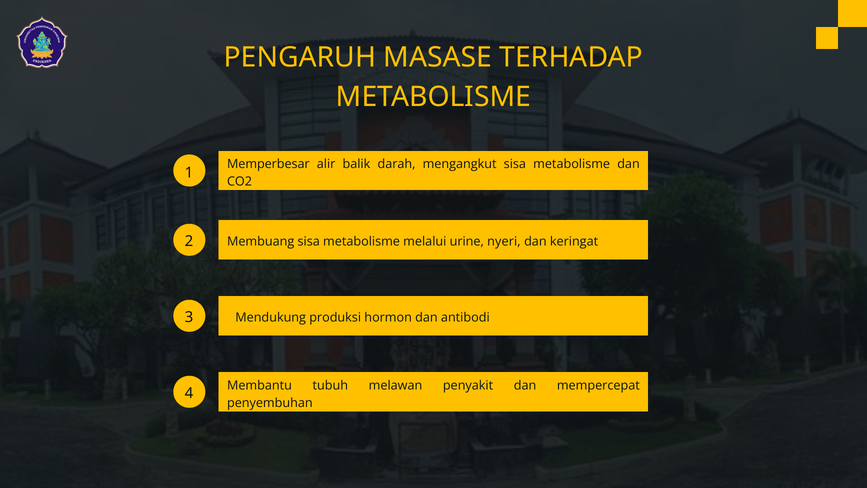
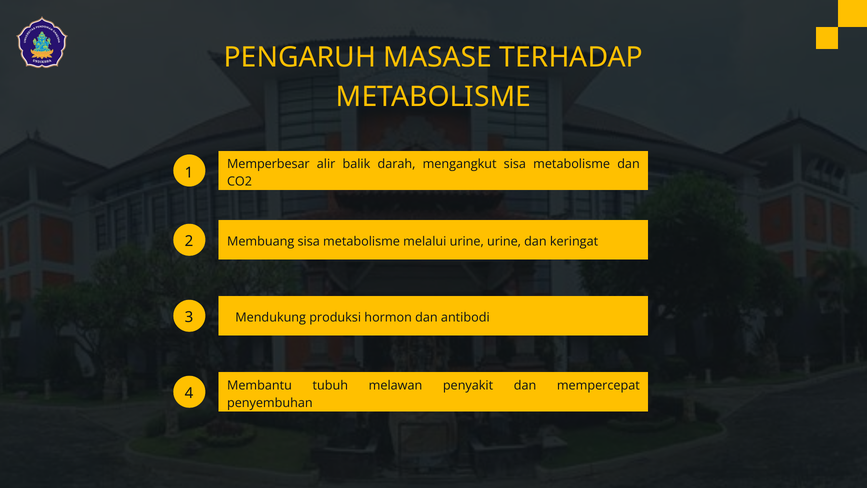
urine nyeri: nyeri -> urine
